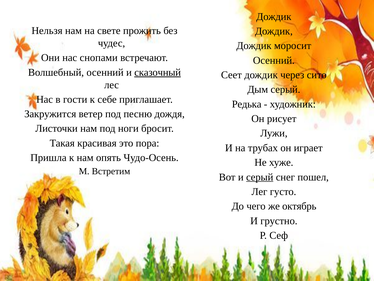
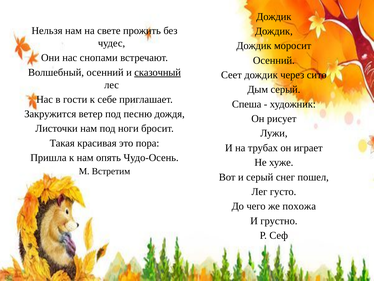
Редька: Редька -> Спеша
серый at (260, 177) underline: present -> none
октябрь: октябрь -> похожа
